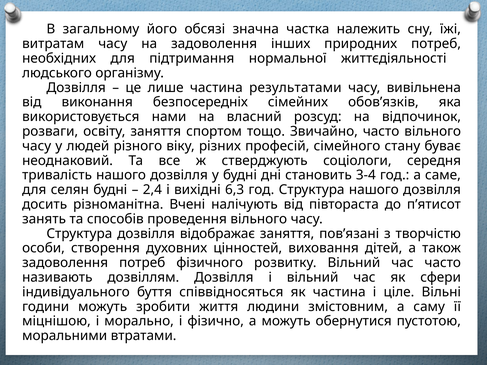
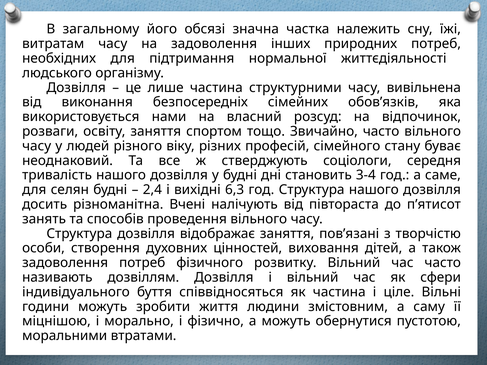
результатами: результатами -> структурними
